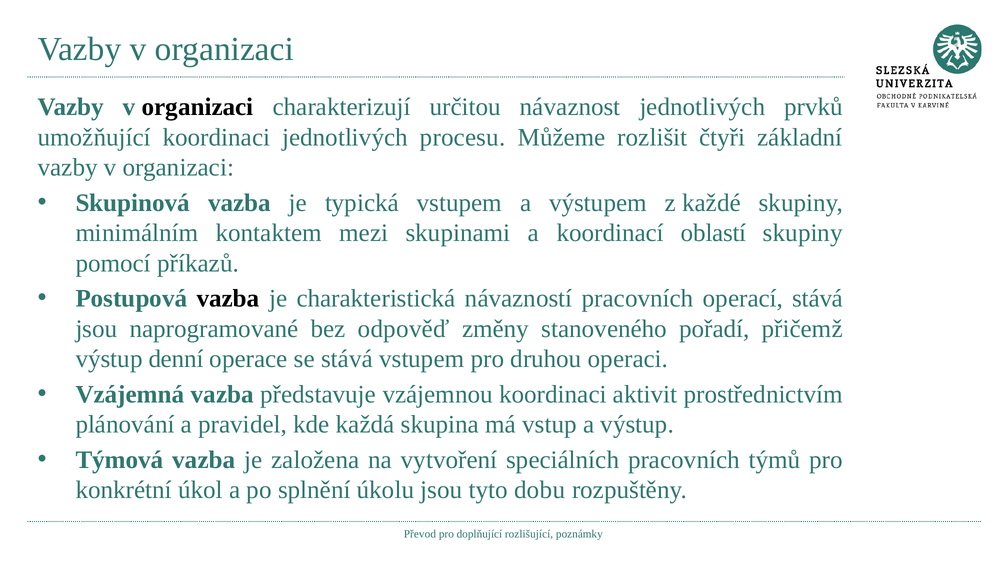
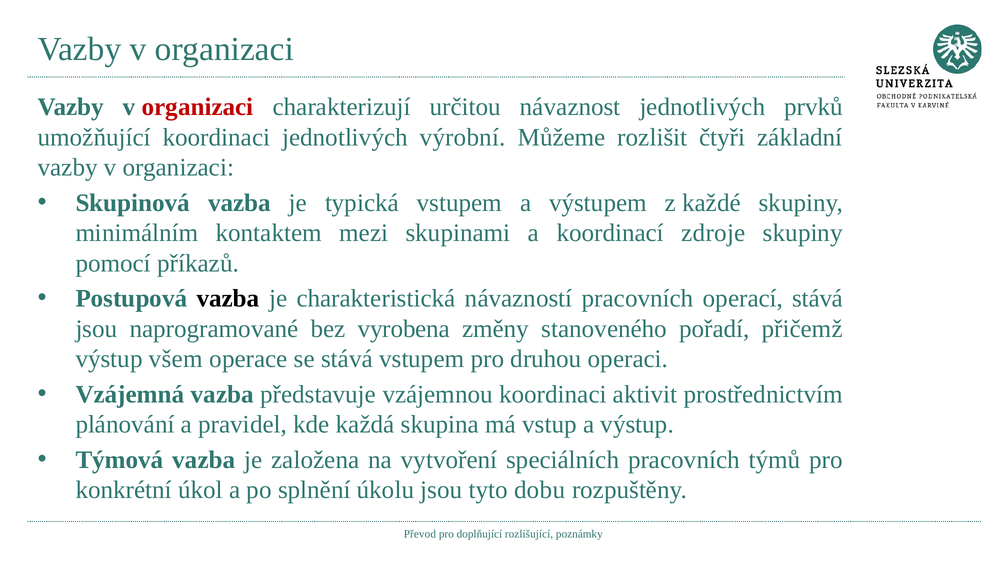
organizaci at (198, 107) colour: black -> red
procesu: procesu -> výrobní
oblastí: oblastí -> zdroje
odpověď: odpověď -> vyrobena
denní: denní -> všem
